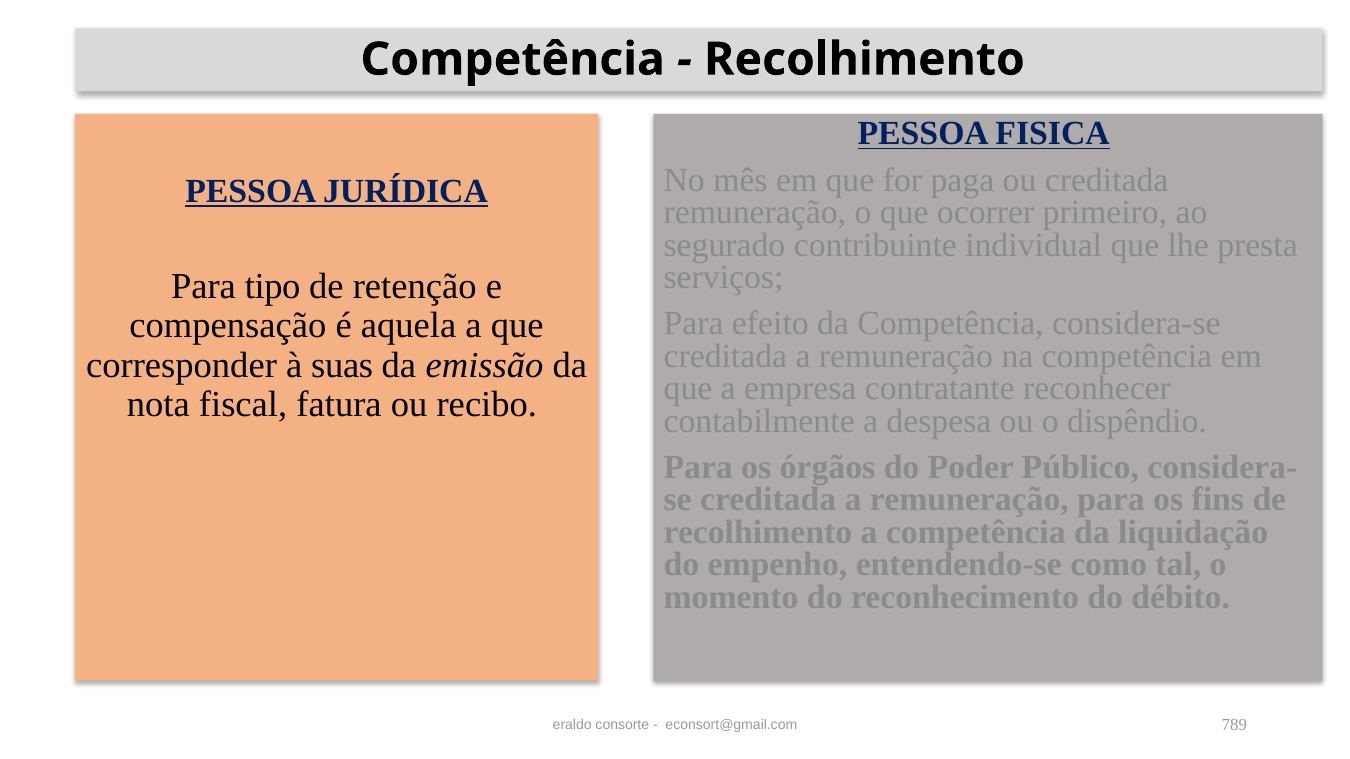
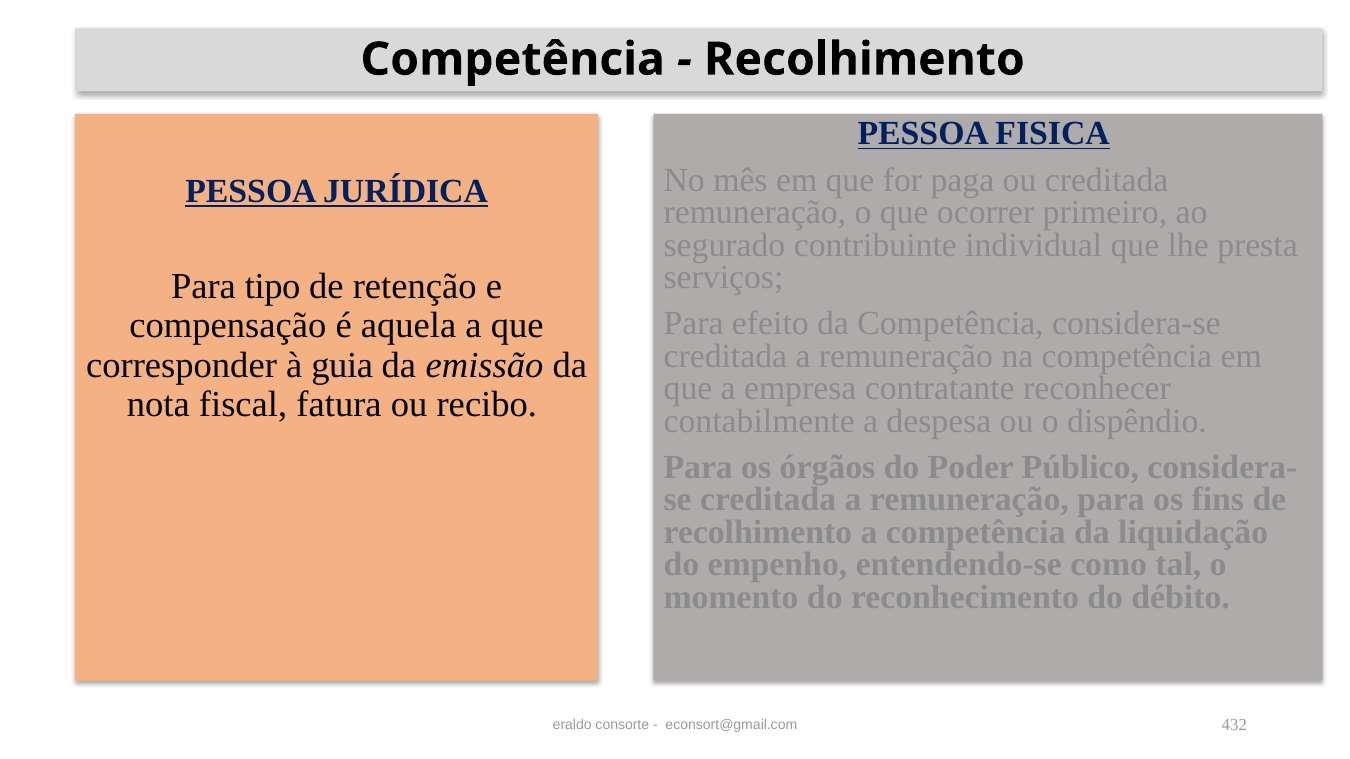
suas: suas -> guia
789: 789 -> 432
